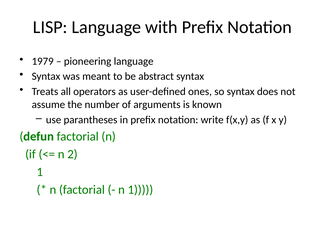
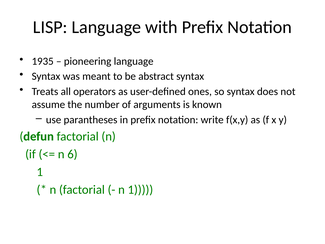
1979: 1979 -> 1935
2: 2 -> 6
